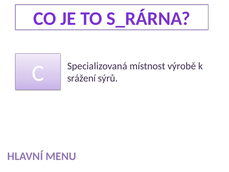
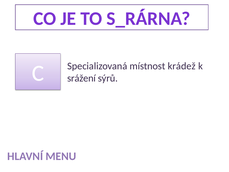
výrobě: výrobě -> krádež
